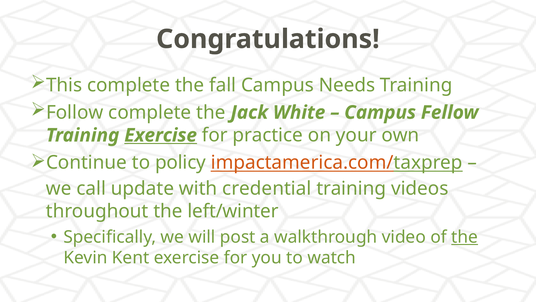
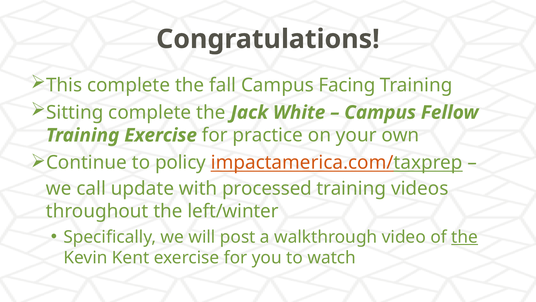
Needs: Needs -> Facing
Follow: Follow -> Sitting
Exercise at (161, 135) underline: present -> none
credential: credential -> processed
